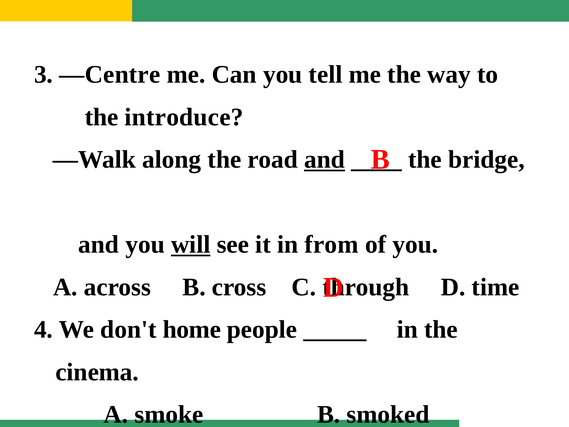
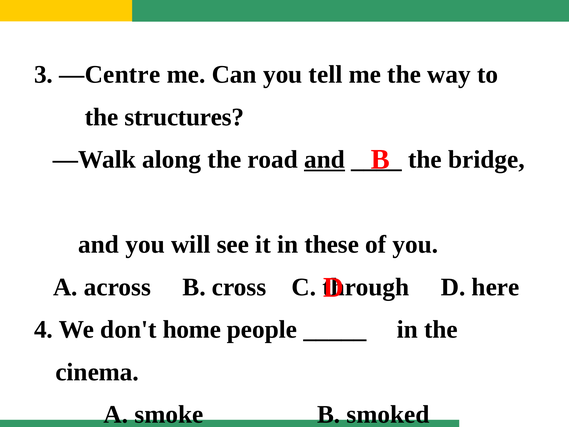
introduce: introduce -> structures
will underline: present -> none
from: from -> these
time: time -> here
